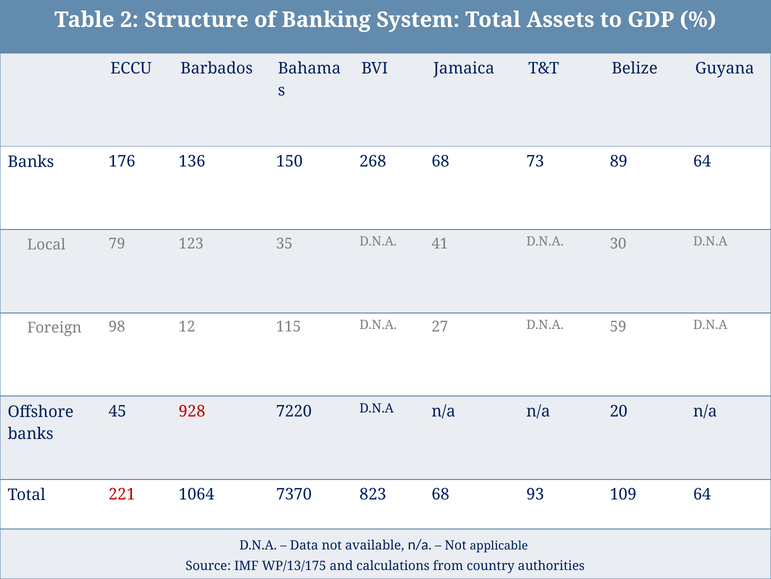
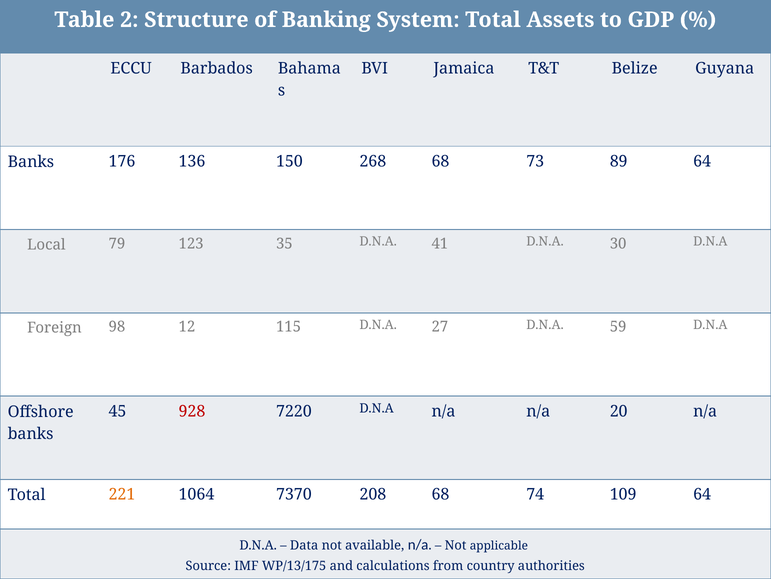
221 colour: red -> orange
823: 823 -> 208
93: 93 -> 74
